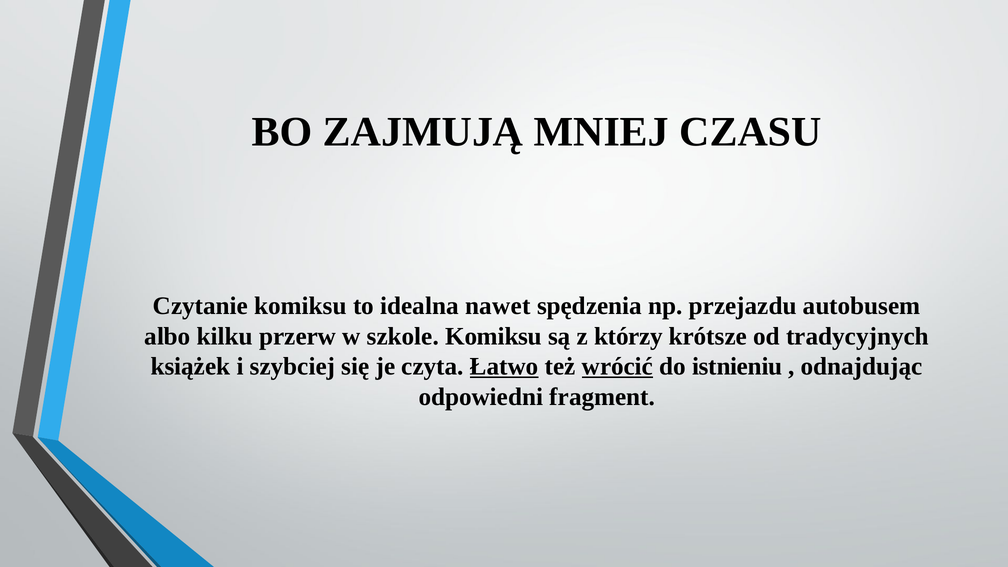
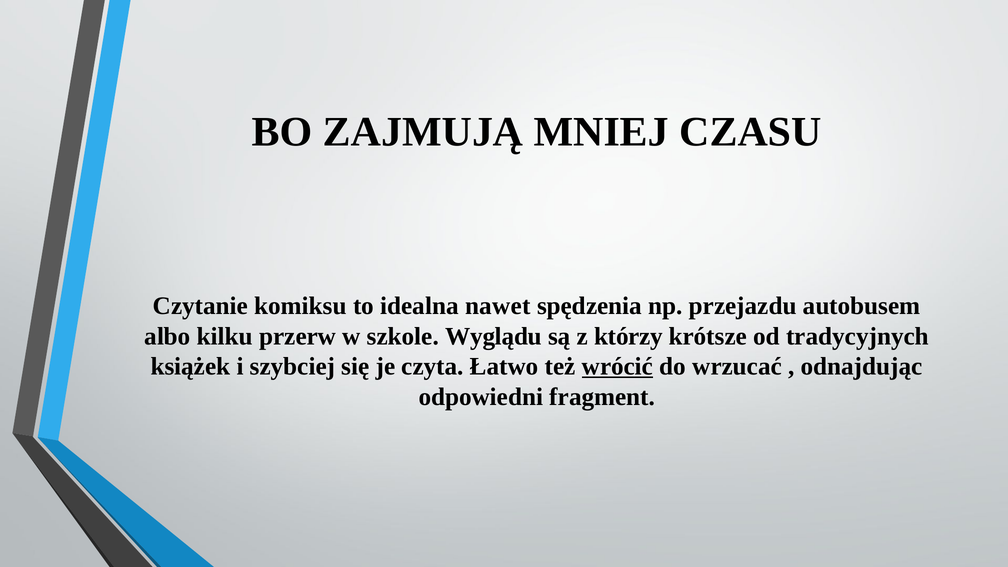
szkole Komiksu: Komiksu -> Wyglądu
Łatwo underline: present -> none
istnieniu: istnieniu -> wrzucać
